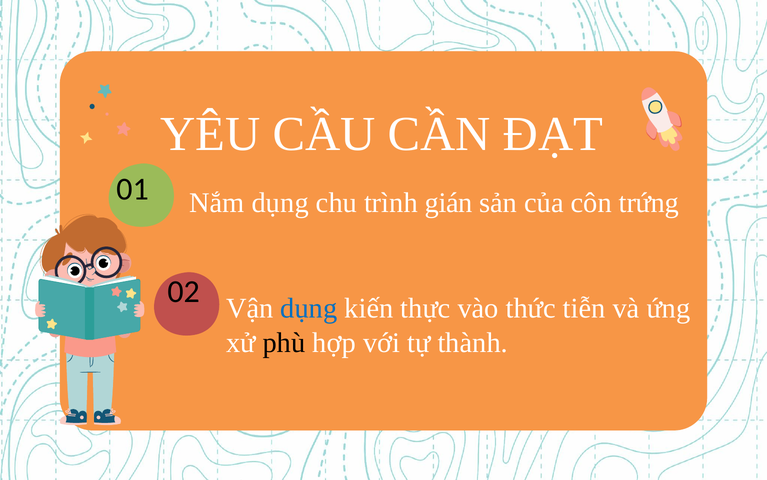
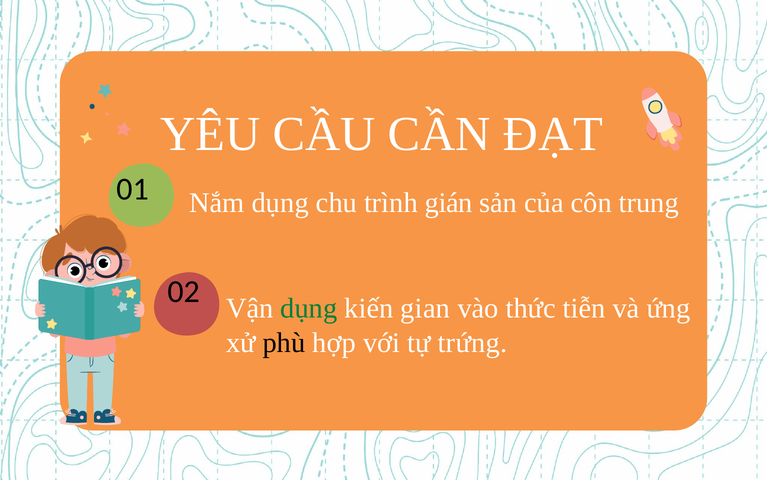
trứng: trứng -> trung
dụng at (309, 308) colour: blue -> green
thực: thực -> gian
thành: thành -> trứng
